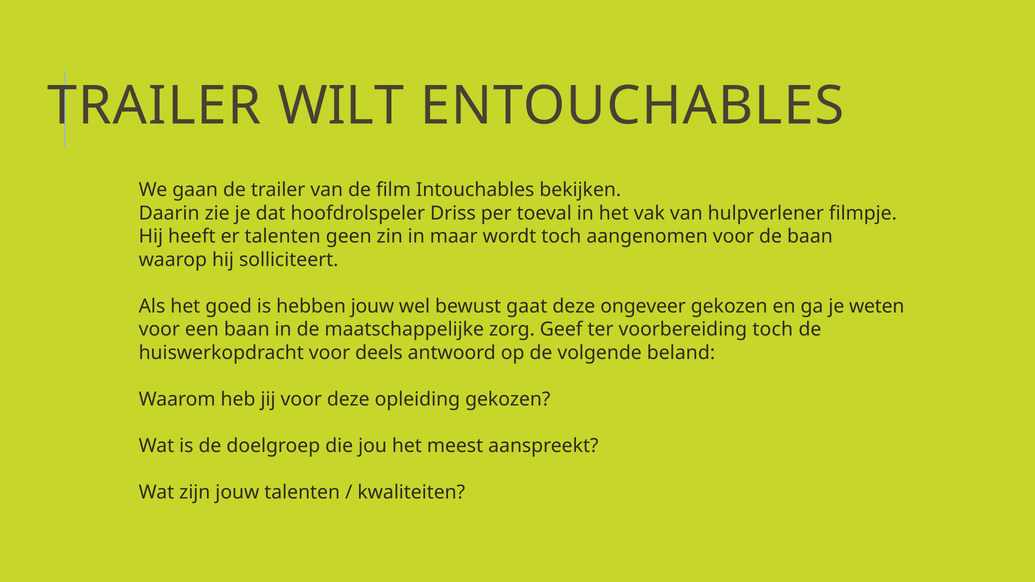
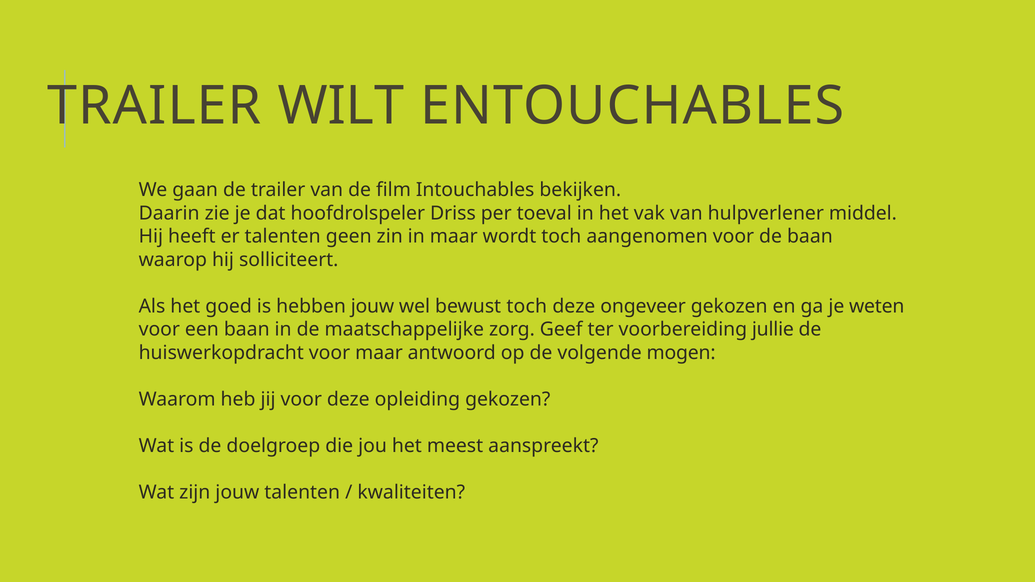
filmpje: filmpje -> middel
bewust gaat: gaat -> toch
voorbereiding toch: toch -> jullie
voor deels: deels -> maar
beland: beland -> mogen
